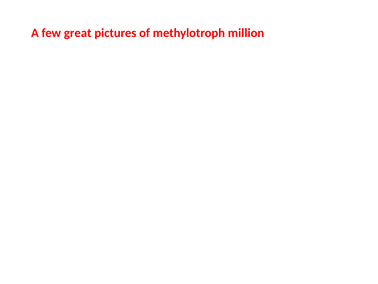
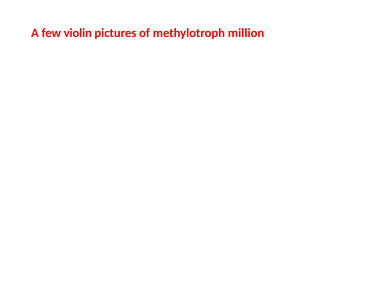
great: great -> violin
